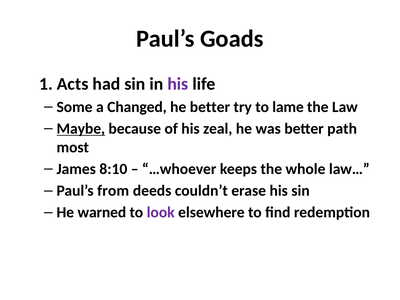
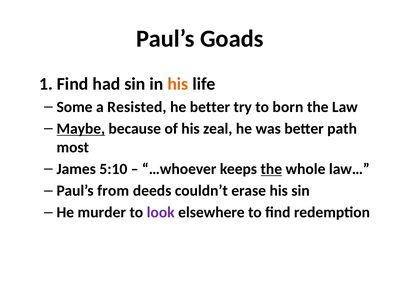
1 Acts: Acts -> Find
his at (178, 84) colour: purple -> orange
Changed: Changed -> Resisted
lame: lame -> born
8:10: 8:10 -> 5:10
the at (271, 169) underline: none -> present
warned: warned -> murder
